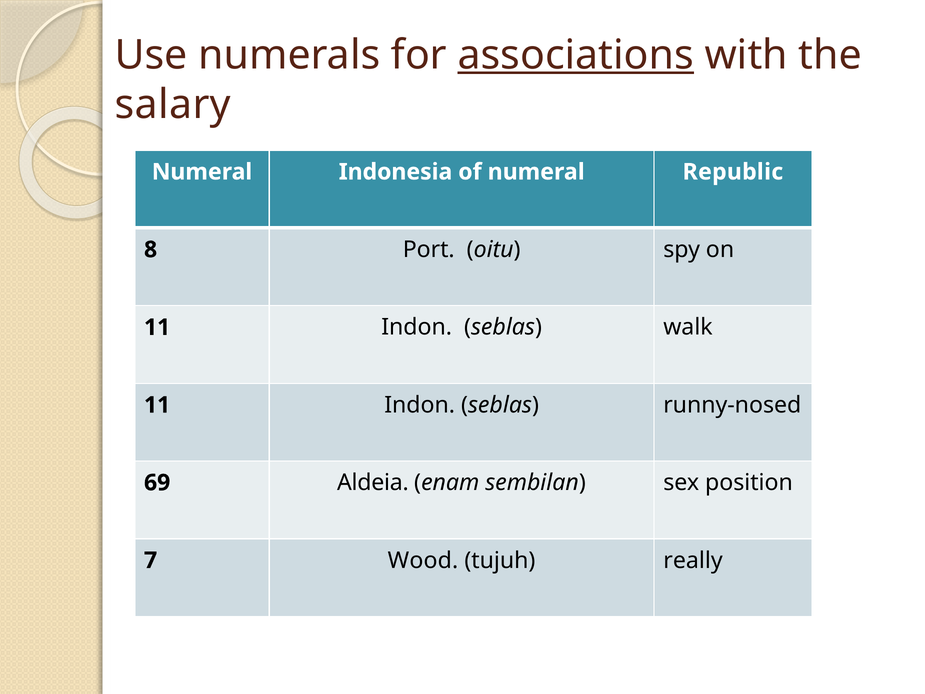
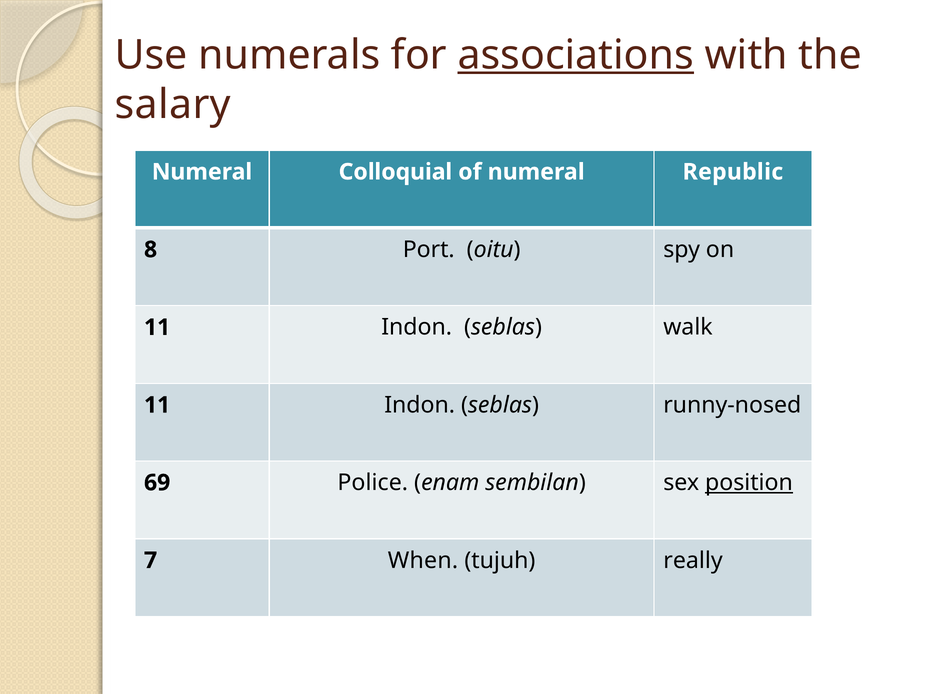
Indonesia: Indonesia -> Colloquial
Aldeia: Aldeia -> Police
position underline: none -> present
Wood: Wood -> When
